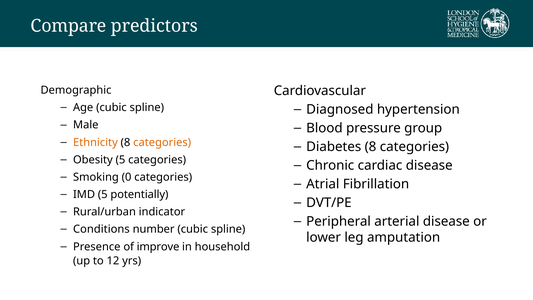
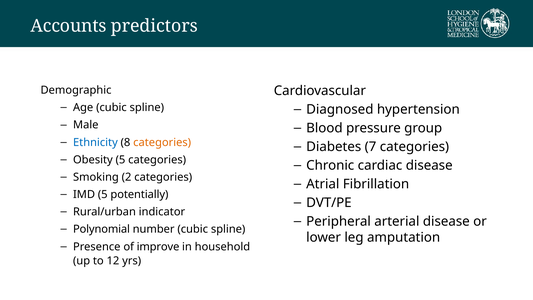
Compare: Compare -> Accounts
Ethnicity colour: orange -> blue
Diabetes 8: 8 -> 7
0: 0 -> 2
Conditions: Conditions -> Polynomial
